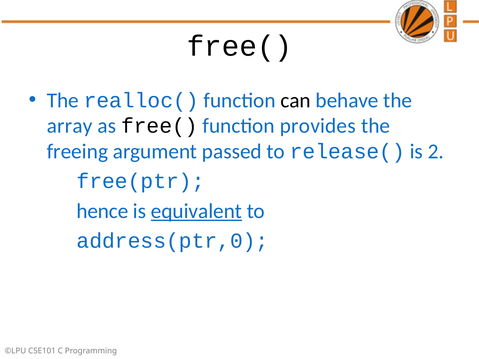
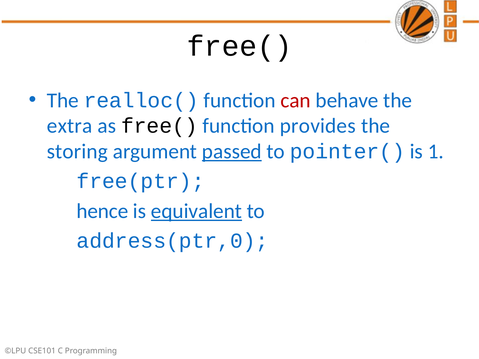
can colour: black -> red
array: array -> extra
freeing: freeing -> storing
passed underline: none -> present
release(: release( -> pointer(
2: 2 -> 1
